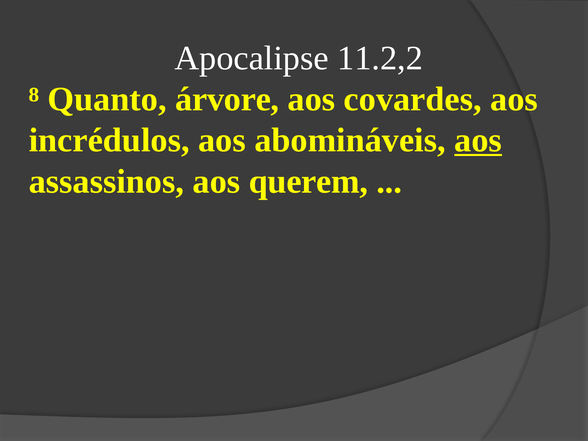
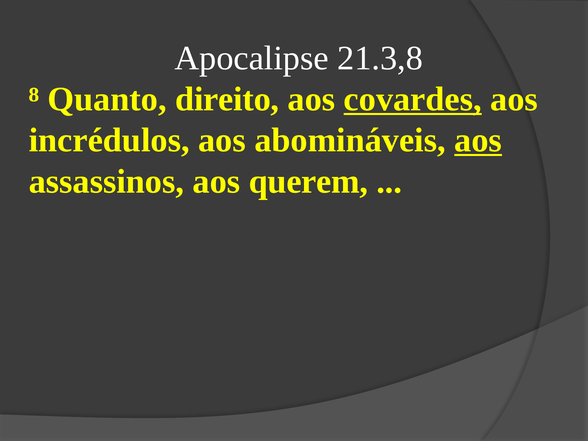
11.2,2: 11.2,2 -> 21.3,8
árvore: árvore -> direito
covardes underline: none -> present
